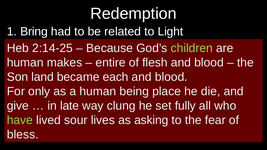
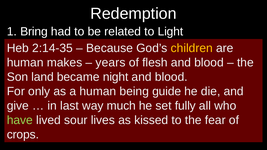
2:14-25: 2:14-25 -> 2:14-35
children colour: light green -> yellow
entire: entire -> years
each: each -> night
place: place -> guide
late: late -> last
clung: clung -> much
asking: asking -> kissed
bless: bless -> crops
